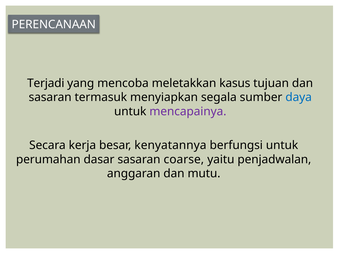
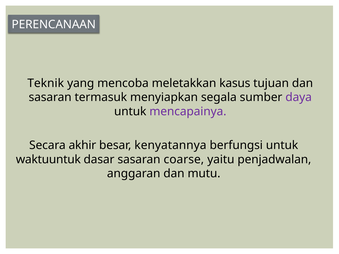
Terjadi: Terjadi -> Teknik
daya colour: blue -> purple
kerja: kerja -> akhir
perumahan: perumahan -> waktuuntuk
